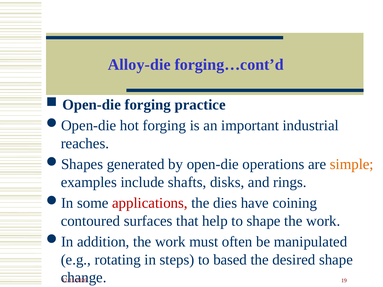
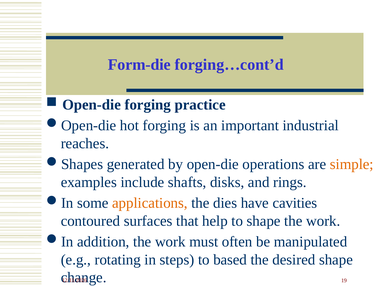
Alloy-die: Alloy-die -> Form-die
applications colour: red -> orange
coining: coining -> cavities
